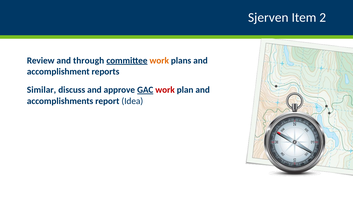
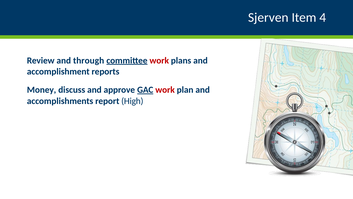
2: 2 -> 4
work at (159, 60) colour: orange -> red
Similar: Similar -> Money
Idea: Idea -> High
